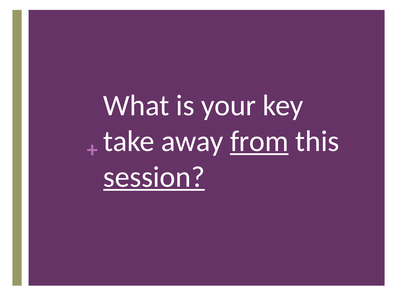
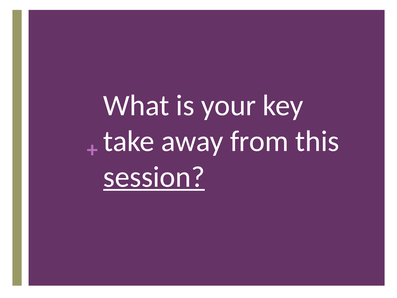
from underline: present -> none
